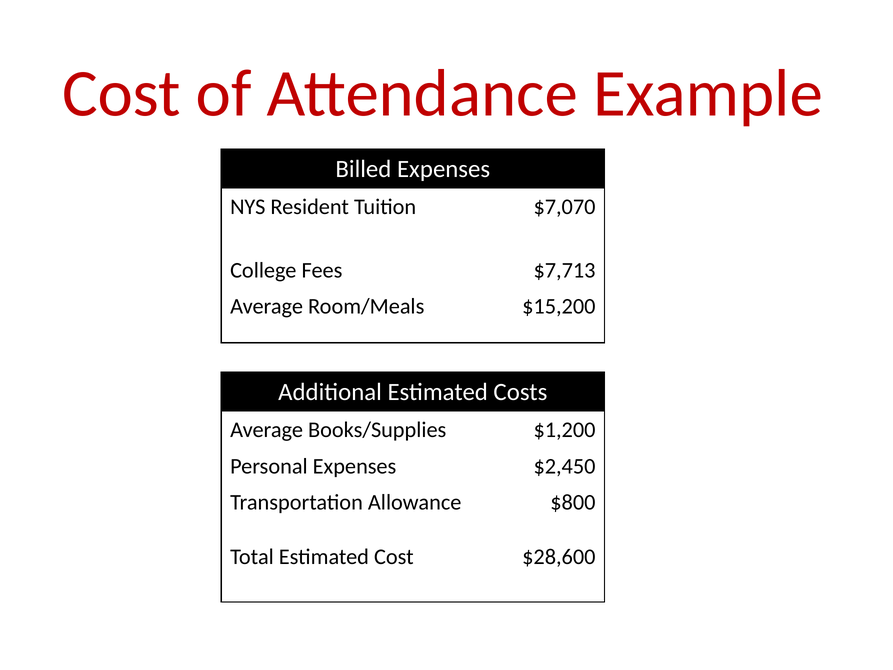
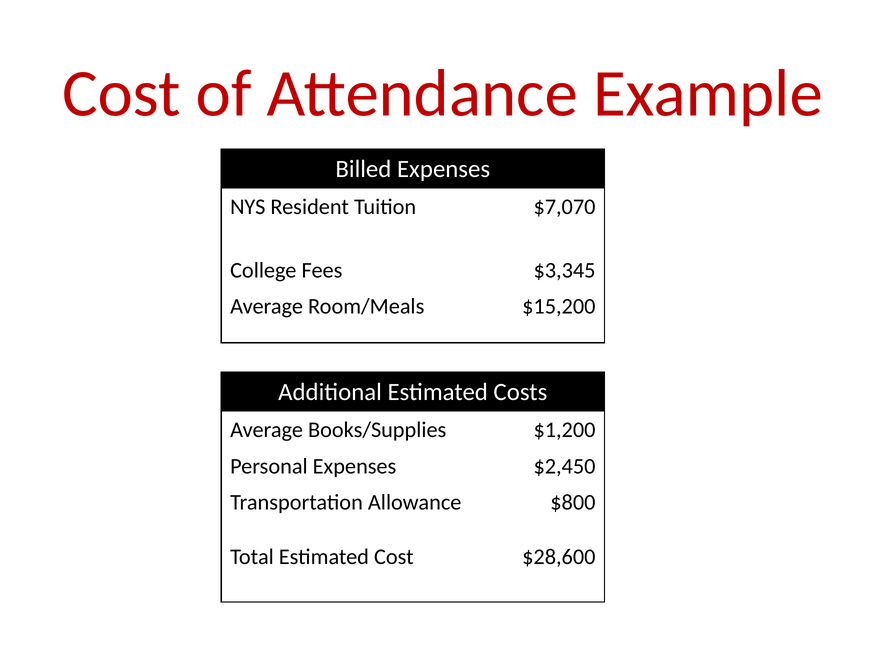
$7,713: $7,713 -> $3,345
